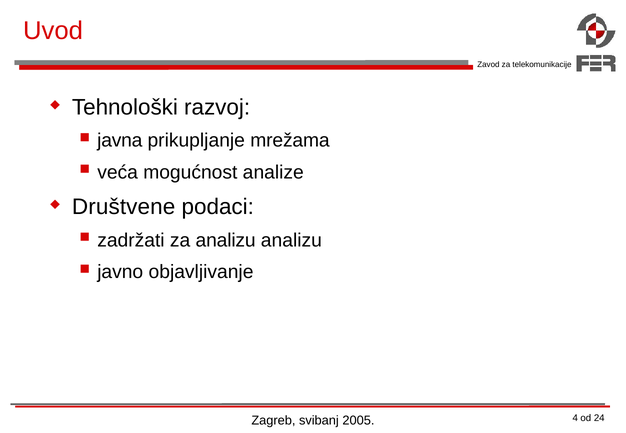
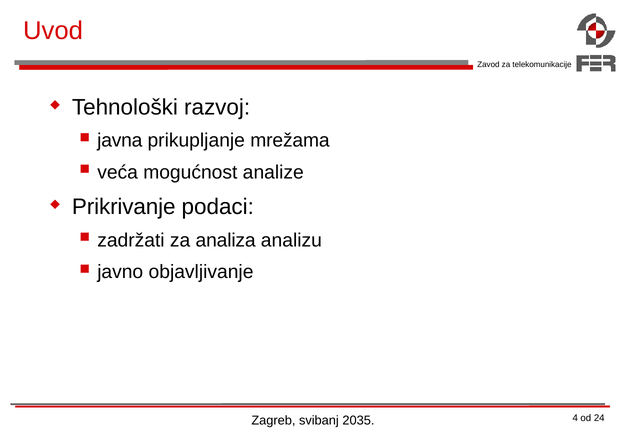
Društvene: Društvene -> Prikrivanje
za analizu: analizu -> analiza
2005: 2005 -> 2035
